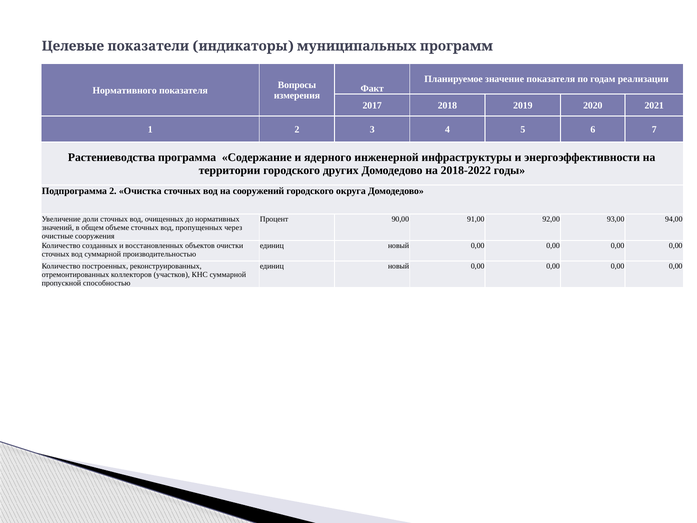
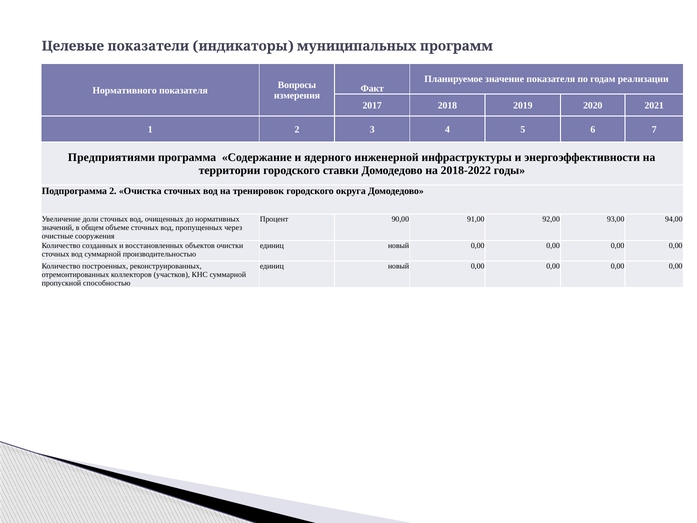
Растениеводства: Растениеводства -> Предприятиями
других: других -> ставки
сооружений: сооружений -> тренировок
